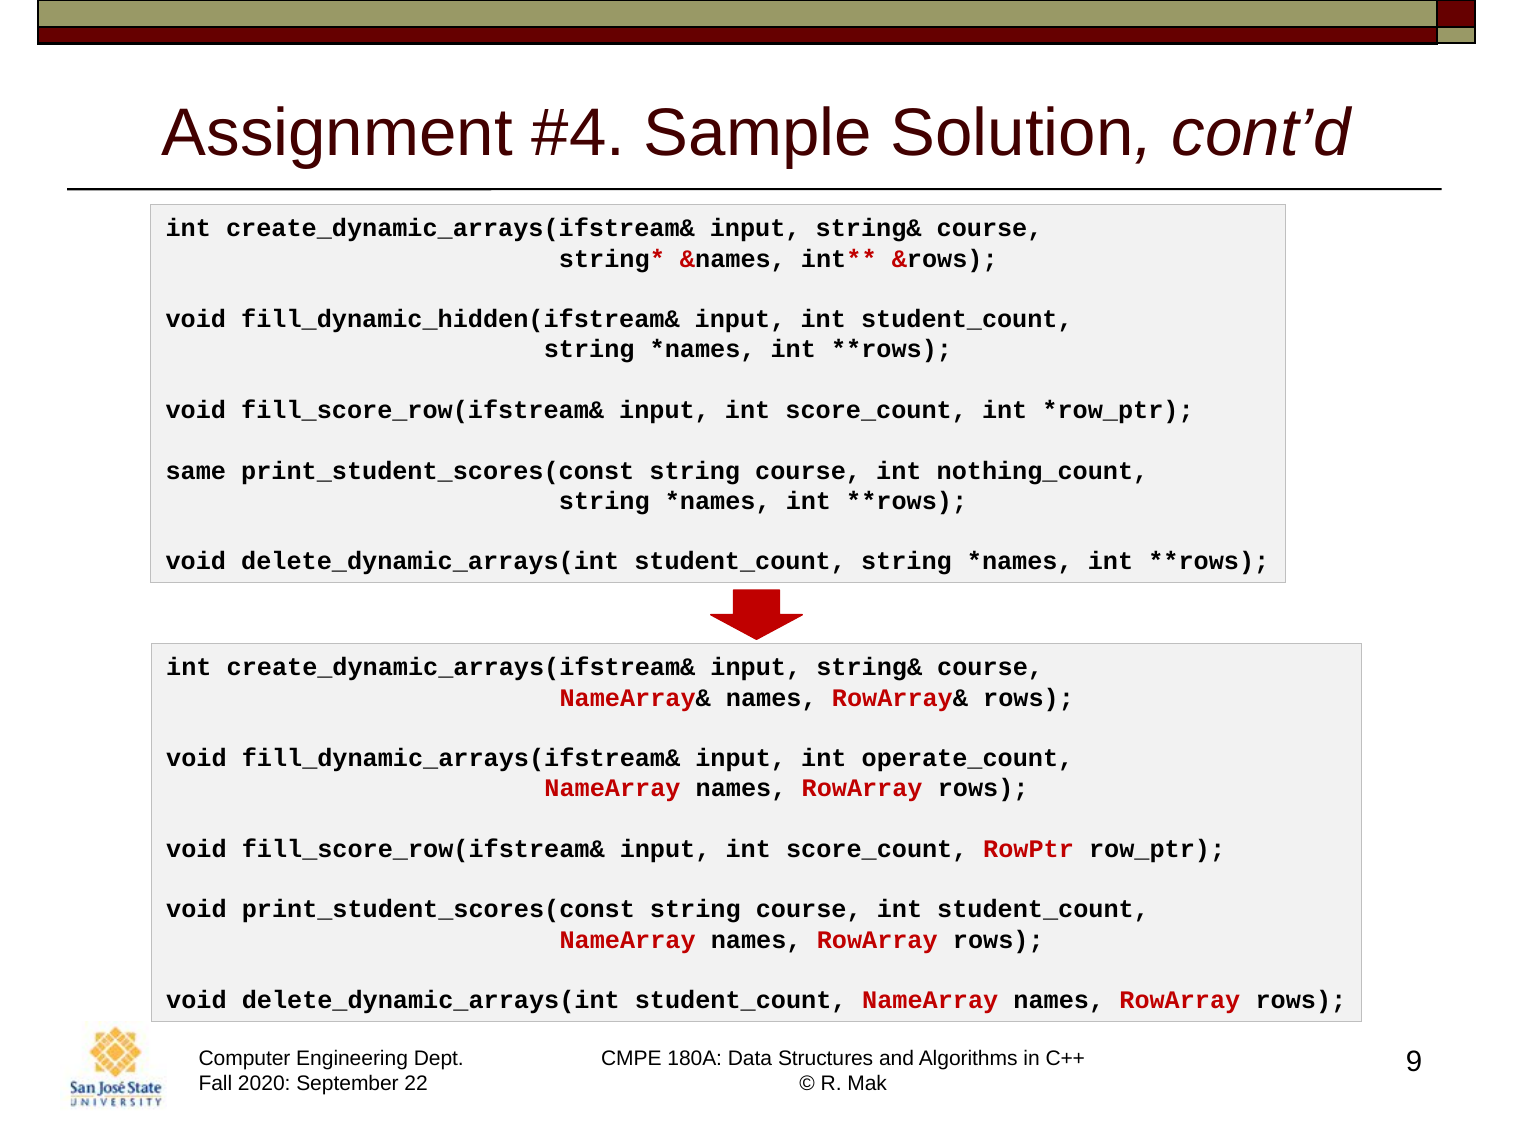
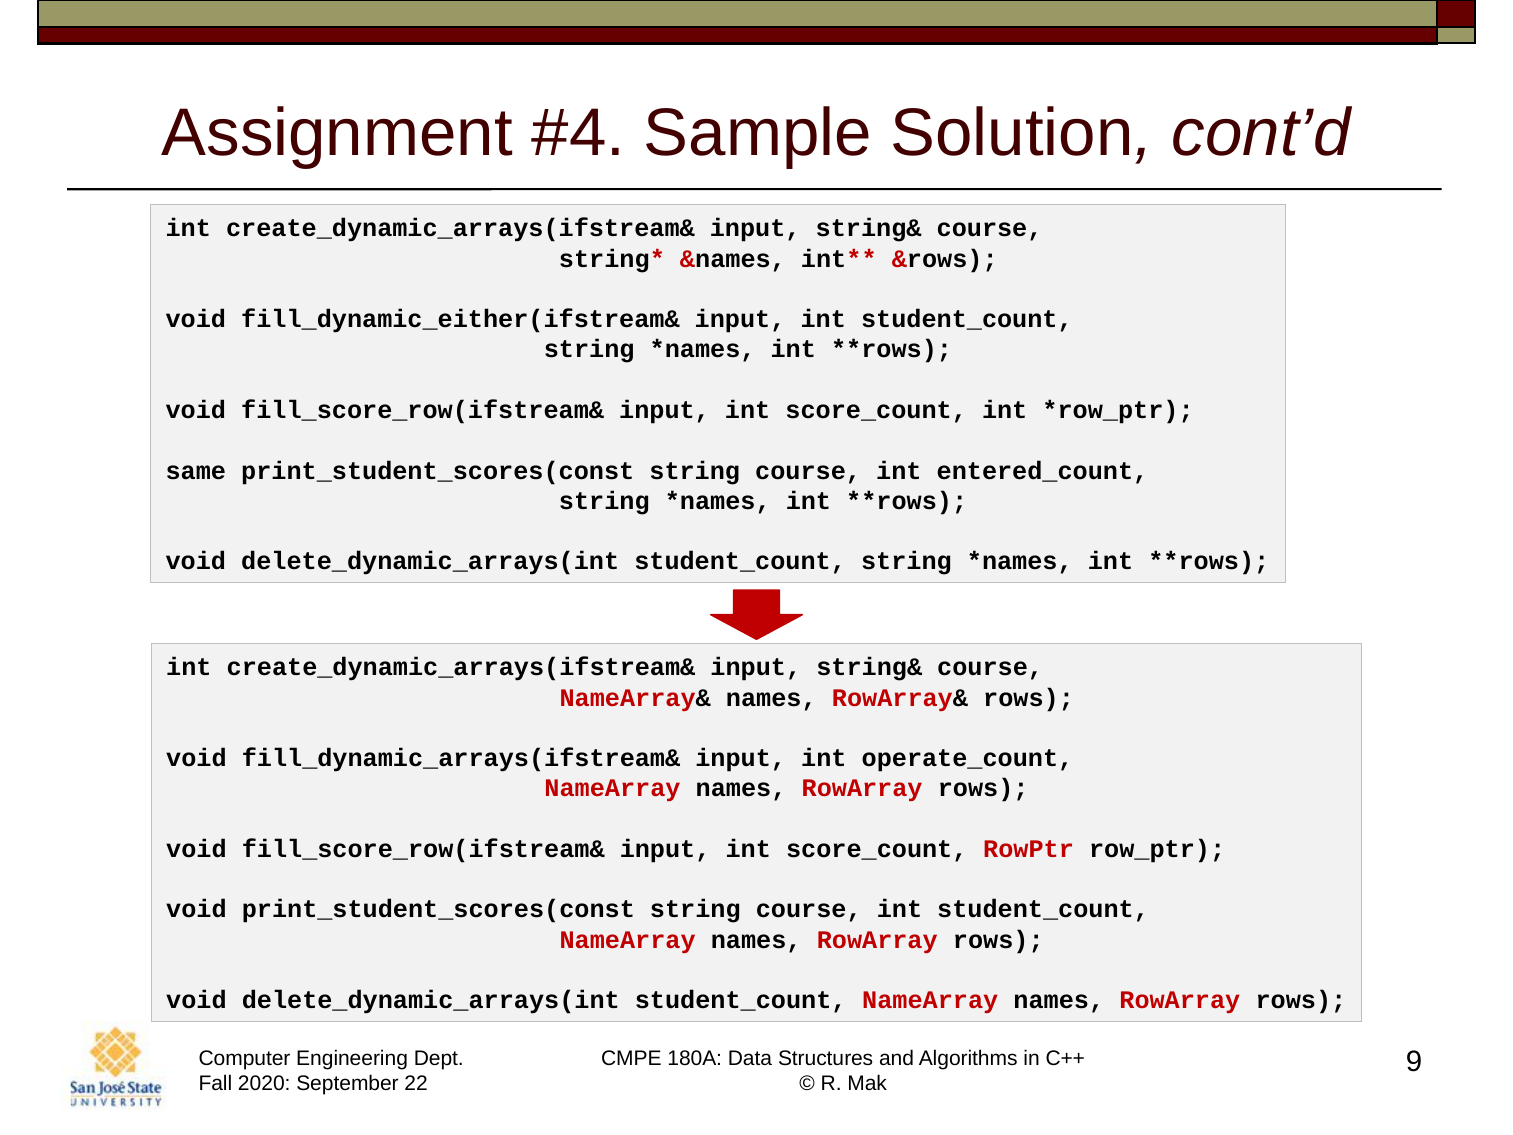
fill_dynamic_hidden(ifstream&: fill_dynamic_hidden(ifstream& -> fill_dynamic_either(ifstream&
nothing_count: nothing_count -> entered_count
